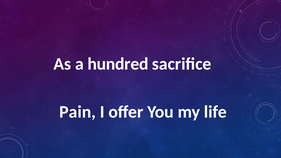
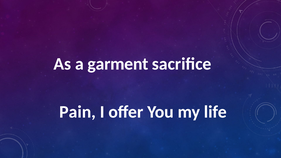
hundred: hundred -> garment
